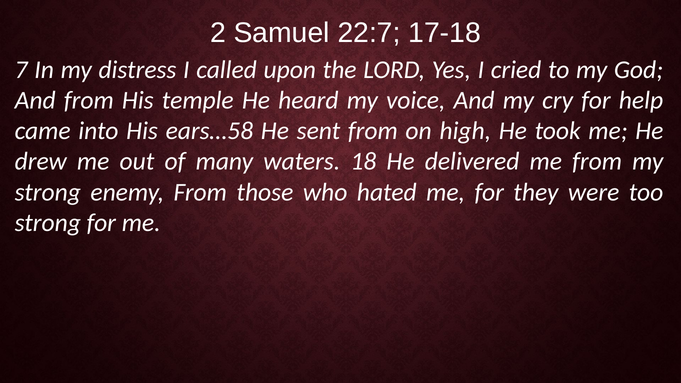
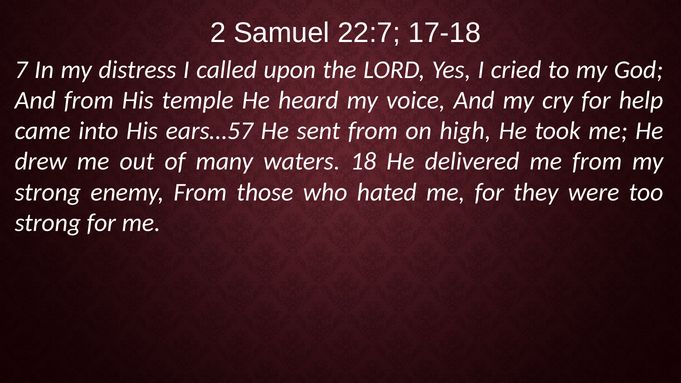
ears…58: ears…58 -> ears…57
